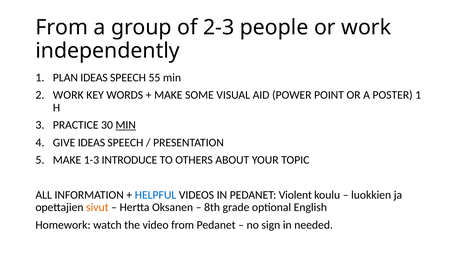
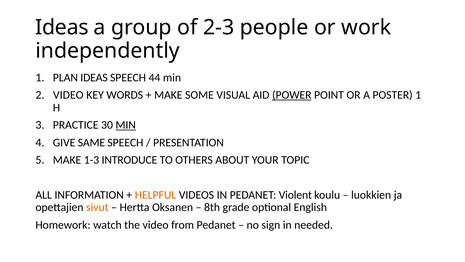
From at (62, 28): From -> Ideas
55: 55 -> 44
WORK at (68, 95): WORK -> VIDEO
POWER underline: none -> present
GIVE IDEAS: IDEAS -> SAME
HELPFUL colour: blue -> orange
